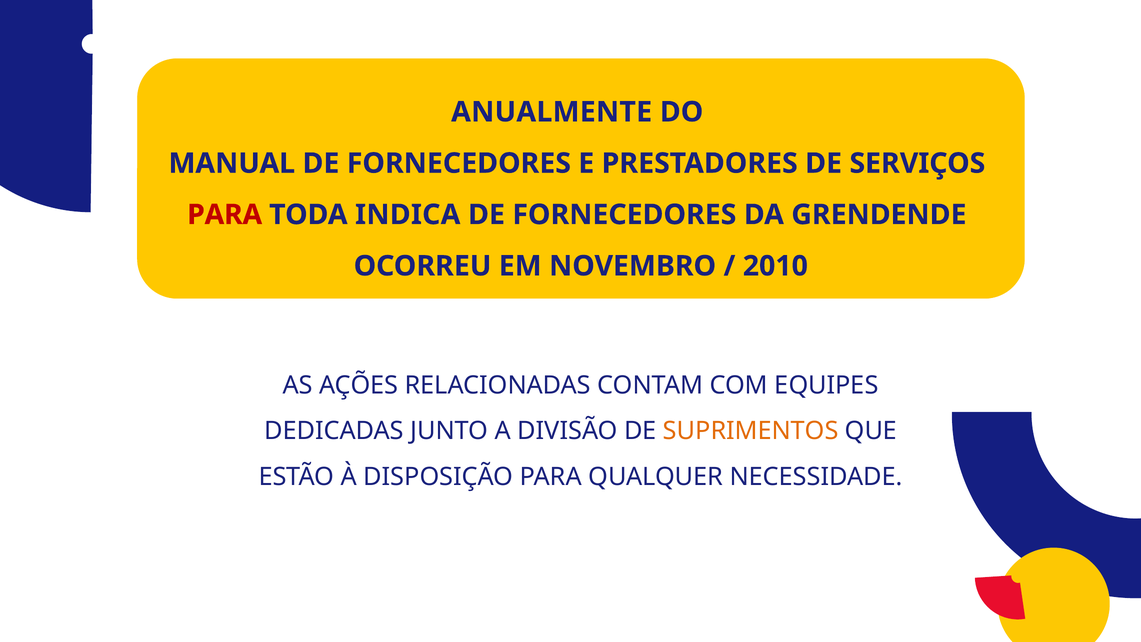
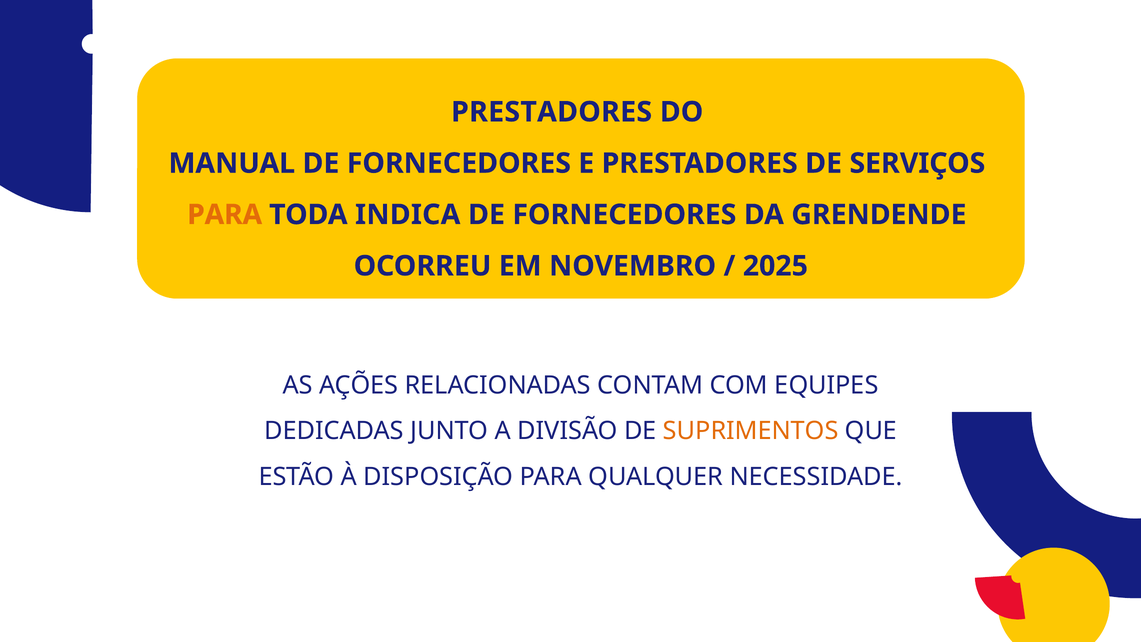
ANUALMENTE at (552, 112): ANUALMENTE -> PRESTADORES
PARA at (225, 215) colour: red -> orange
2010: 2010 -> 2025
